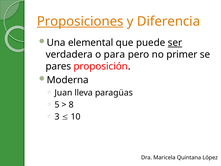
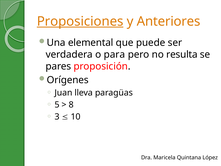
Diferencia: Diferencia -> Anteriores
ser underline: present -> none
primer: primer -> resulta
Moderna: Moderna -> Orígenes
